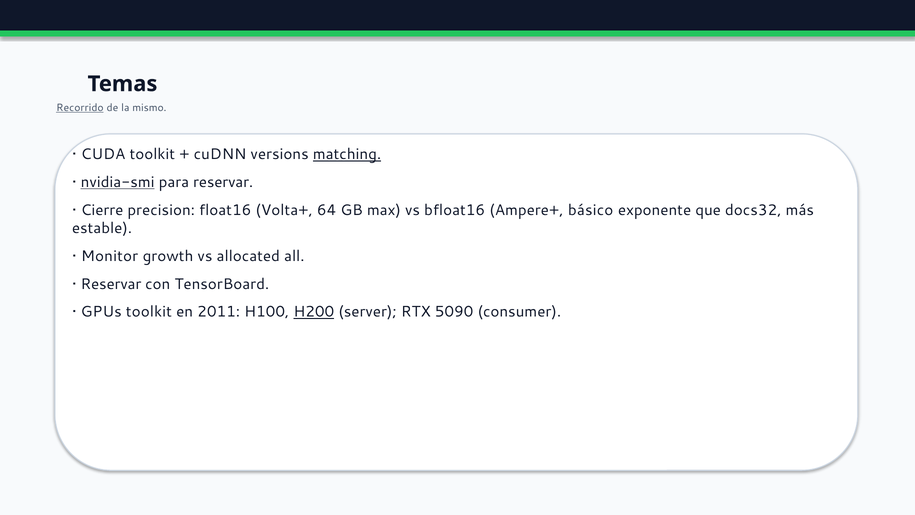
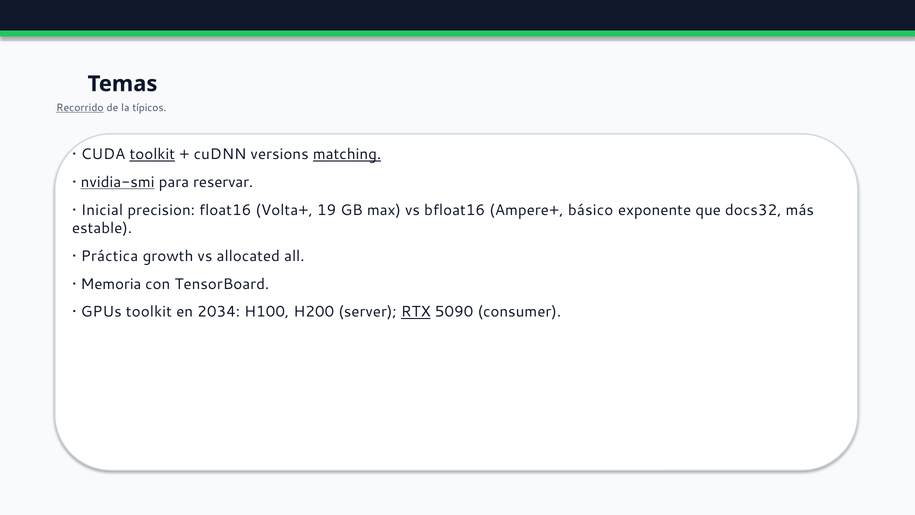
mismo: mismo -> típicos
toolkit at (152, 154) underline: none -> present
Cierre: Cierre -> Inicial
64: 64 -> 19
Monitor: Monitor -> Práctica
Reservar at (111, 284): Reservar -> Memoria
2011: 2011 -> 2034
H200 underline: present -> none
RTX underline: none -> present
